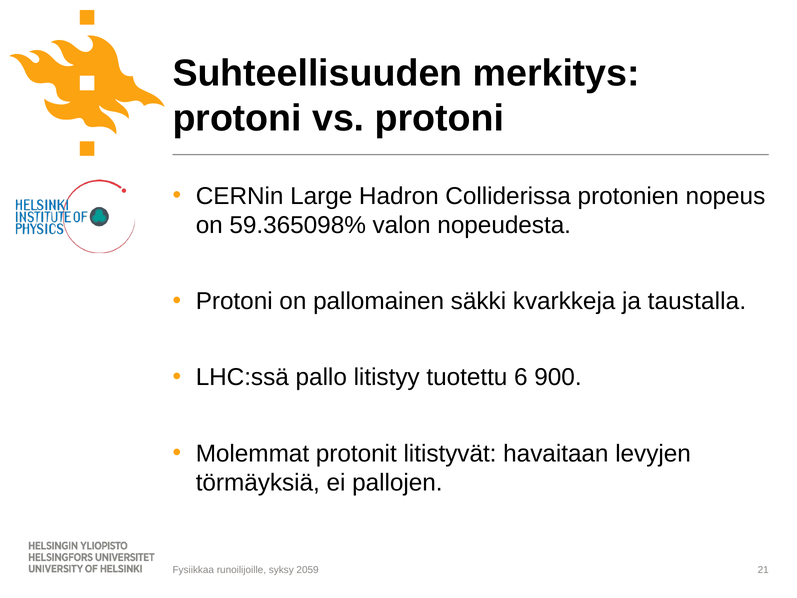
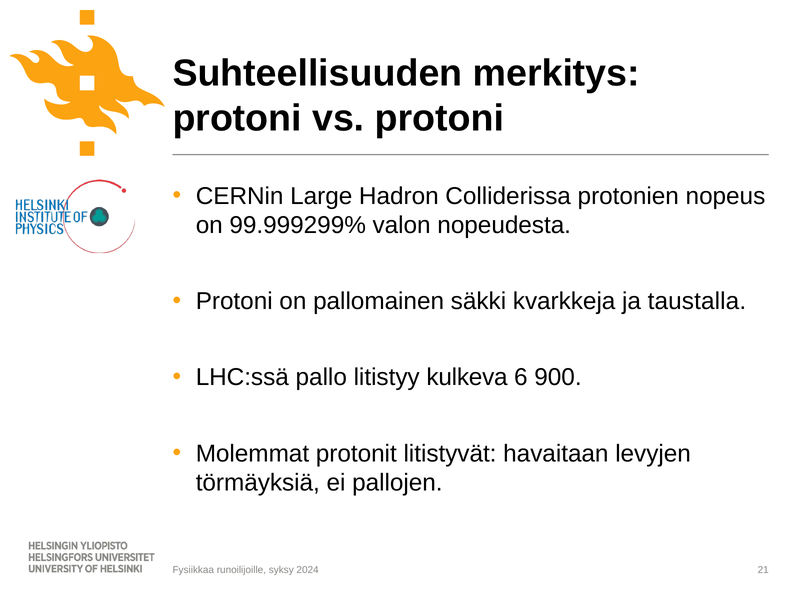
59.365098%: 59.365098% -> 99.999299%
tuotettu: tuotettu -> kulkeva
2059: 2059 -> 2024
